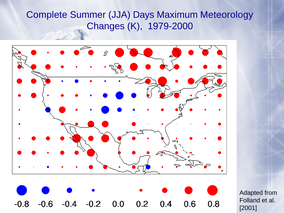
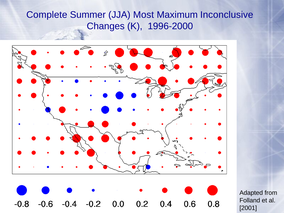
Days: Days -> Most
Meteorology: Meteorology -> Inconclusive
1979-2000: 1979-2000 -> 1996-2000
